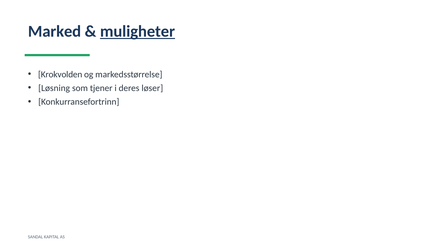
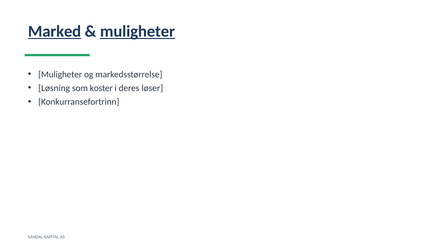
Marked underline: none -> present
Krokvolden at (60, 75): Krokvolden -> Muligheter
tjener: tjener -> koster
